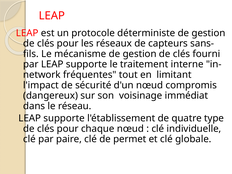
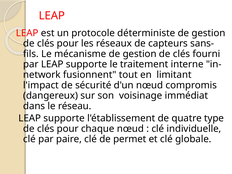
fréquentes: fréquentes -> fusionnent
